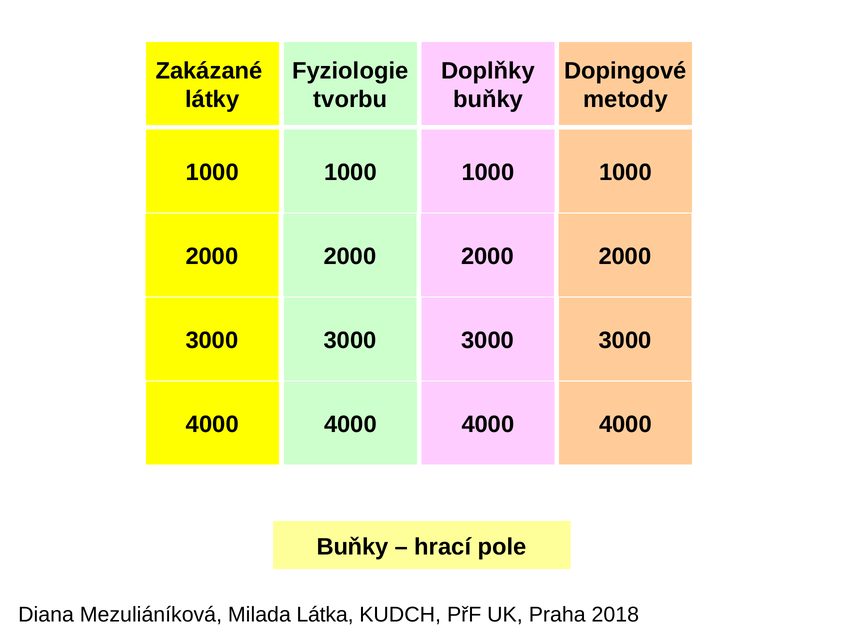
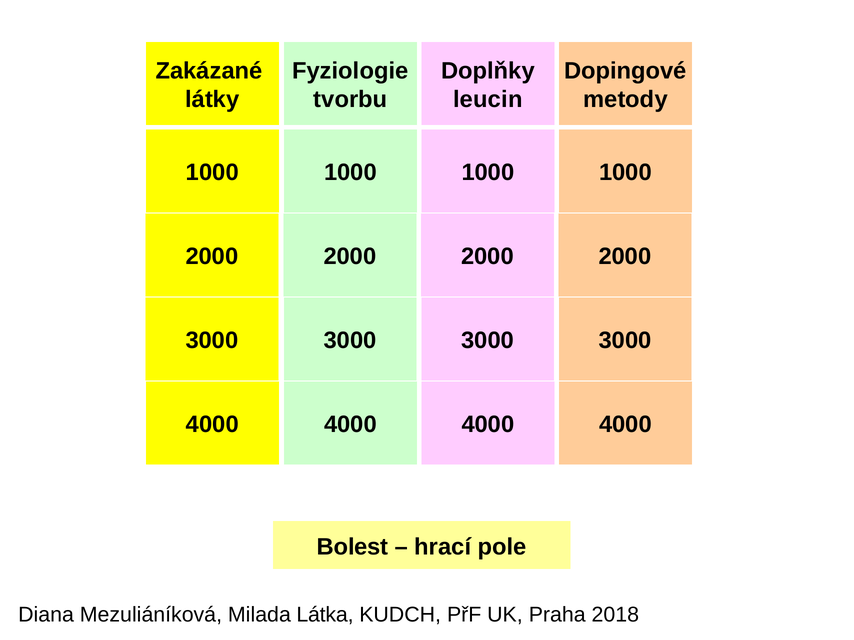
buňky at (488, 100): buňky -> leucin
Buňky at (353, 547): Buňky -> Bolest
